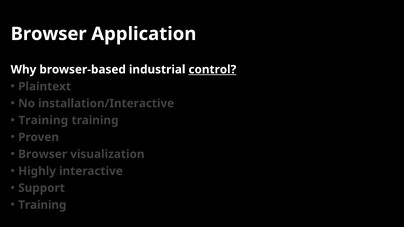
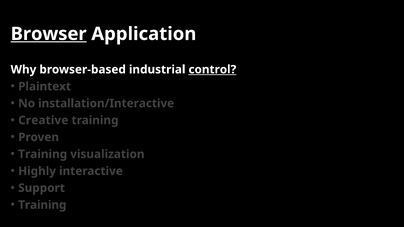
Browser at (49, 34) underline: none -> present
Training at (43, 120): Training -> Creative
Browser at (43, 154): Browser -> Training
